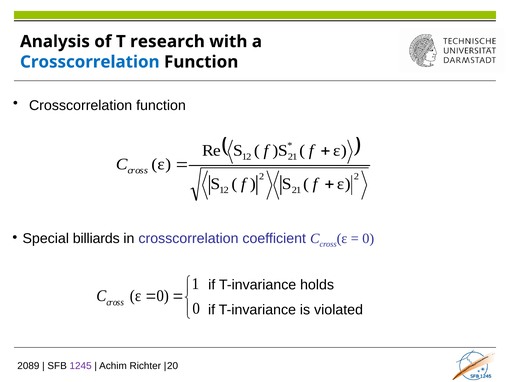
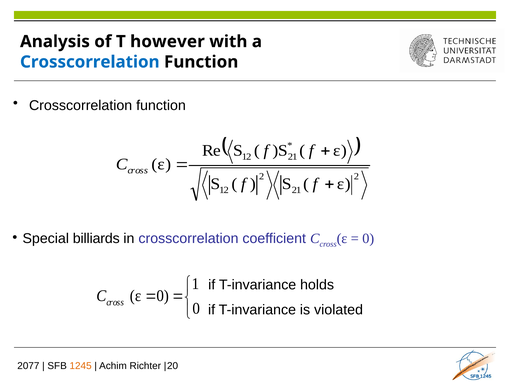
research: research -> however
2089: 2089 -> 2077
1245 colour: purple -> orange
